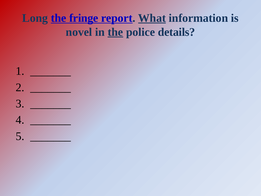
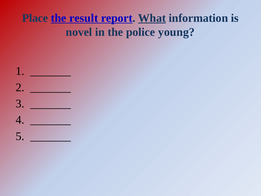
Long: Long -> Place
fringe: fringe -> result
the at (115, 32) underline: present -> none
details: details -> young
